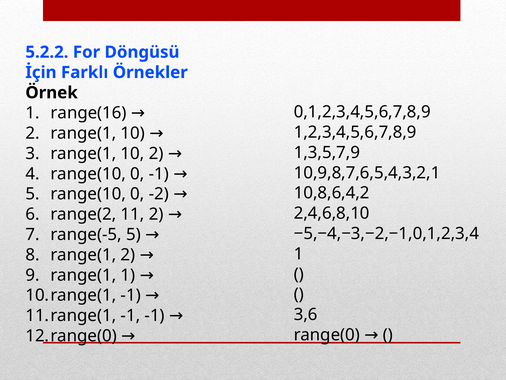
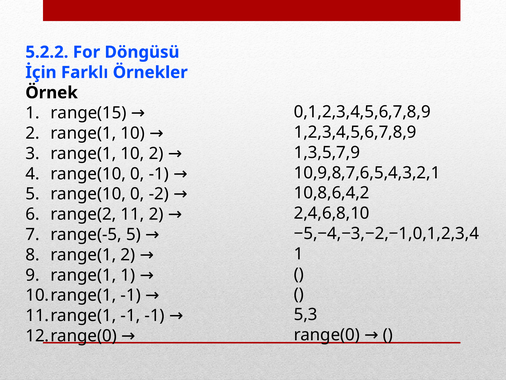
range(16: range(16 -> range(15
3,6: 3,6 -> 5,3
